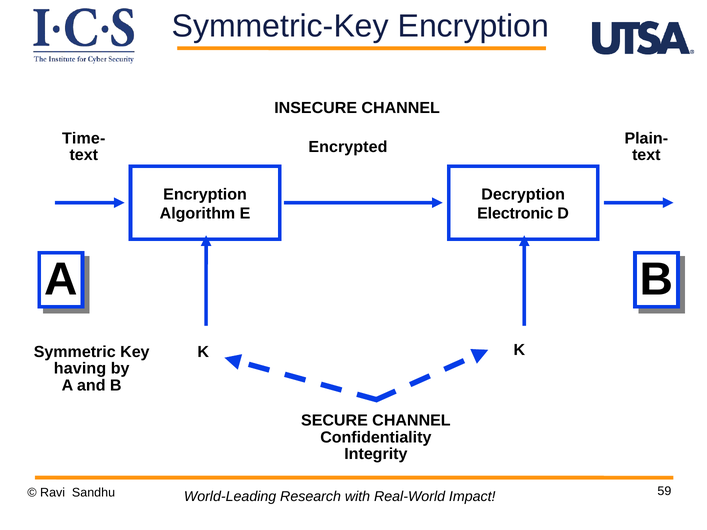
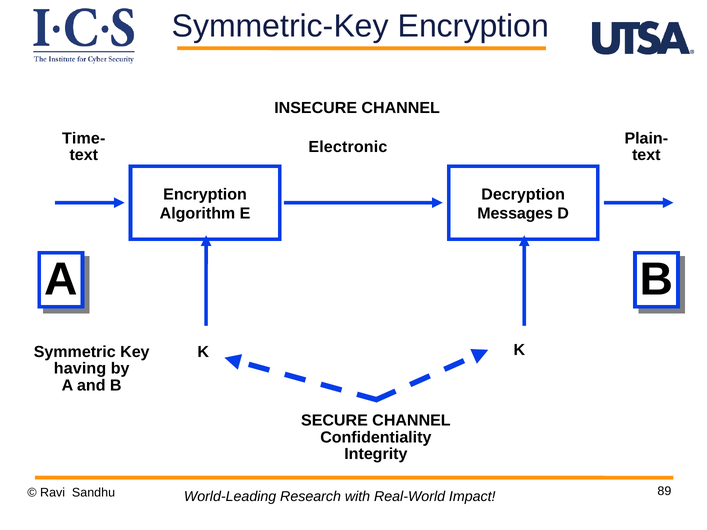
Encrypted: Encrypted -> Electronic
Electronic: Electronic -> Messages
59: 59 -> 89
